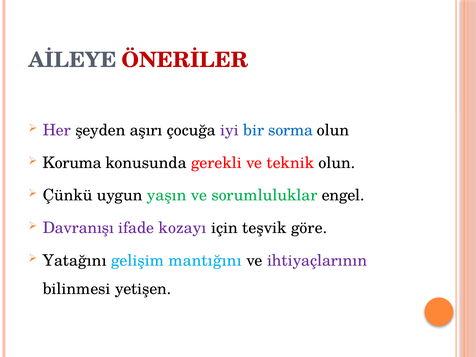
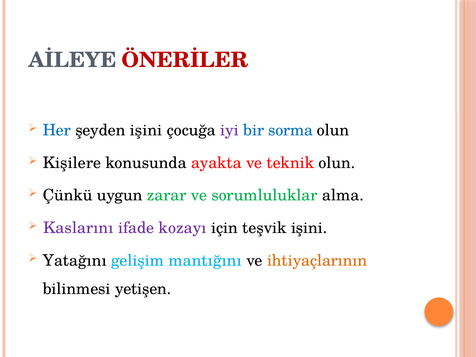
Her colour: purple -> blue
şeyden aşırı: aşırı -> işini
Koruma: Koruma -> Kişilere
gerekli: gerekli -> ayakta
yaşın: yaşın -> zarar
engel: engel -> alma
Davranışı: Davranışı -> Kaslarını
teşvik göre: göre -> işini
ihtiyaçlarının colour: purple -> orange
